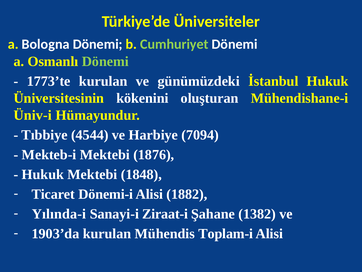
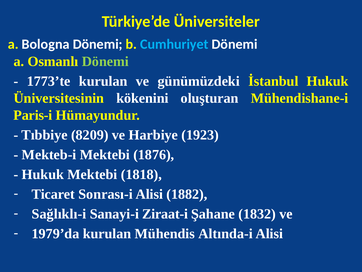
Cumhuriyet colour: light green -> light blue
Üniv-i: Üniv-i -> Paris-i
4544: 4544 -> 8209
7094: 7094 -> 1923
1848: 1848 -> 1818
Dönemi-i: Dönemi-i -> Sonrası-i
Yılında-i: Yılında-i -> Sağlıklı-i
1382: 1382 -> 1832
1903’da: 1903’da -> 1979’da
Toplam-i: Toplam-i -> Altında-i
